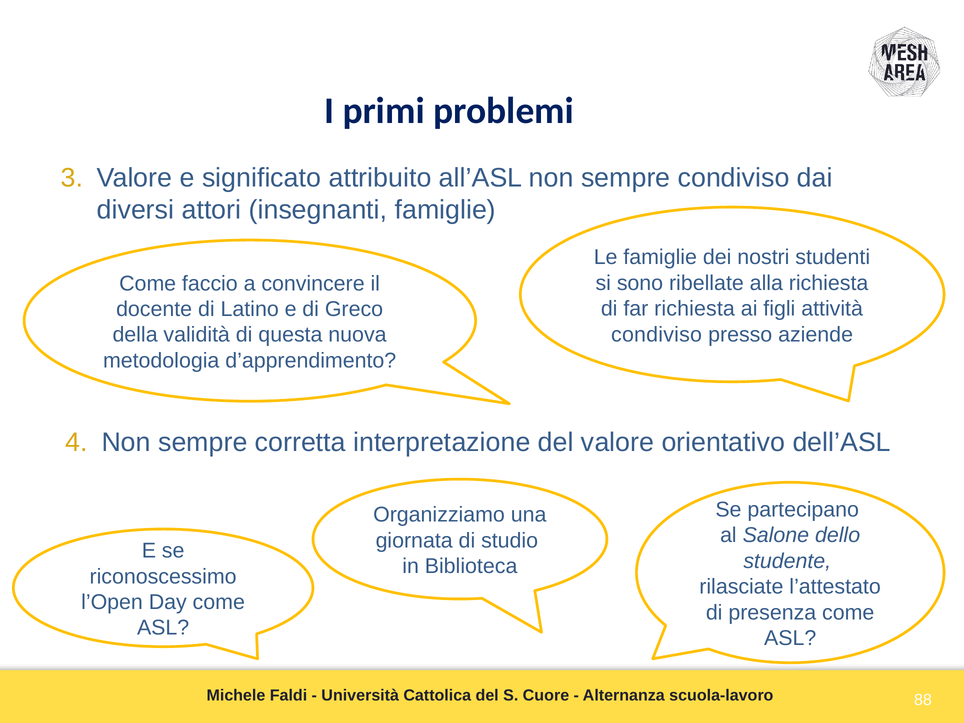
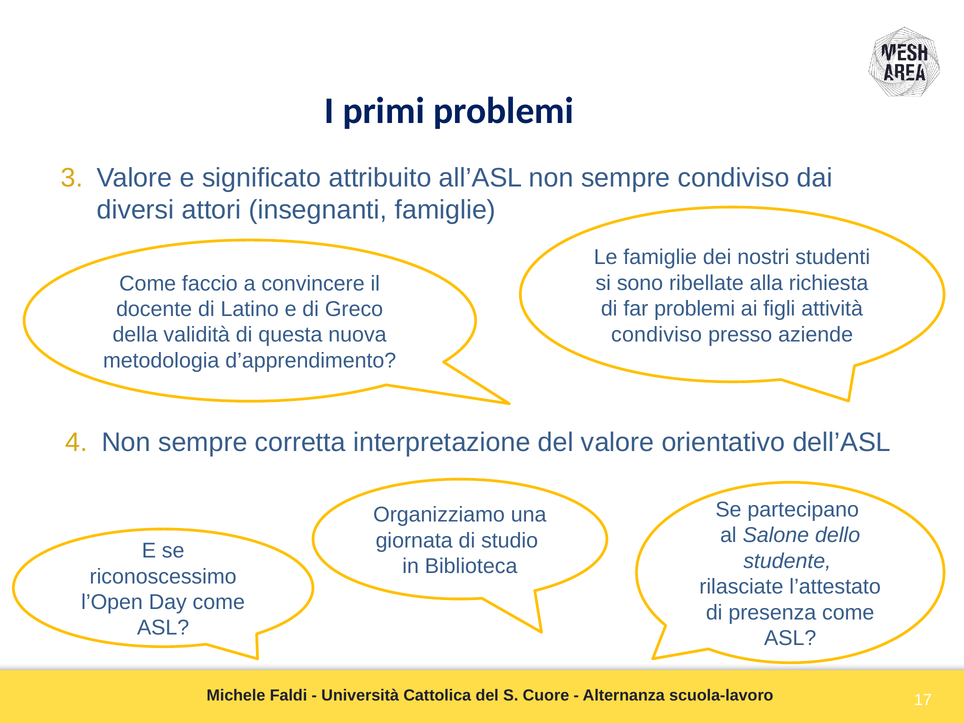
far richiesta: richiesta -> problemi
88: 88 -> 17
